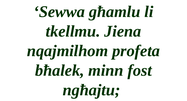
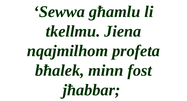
ngħajtu: ngħajtu -> jħabbar
